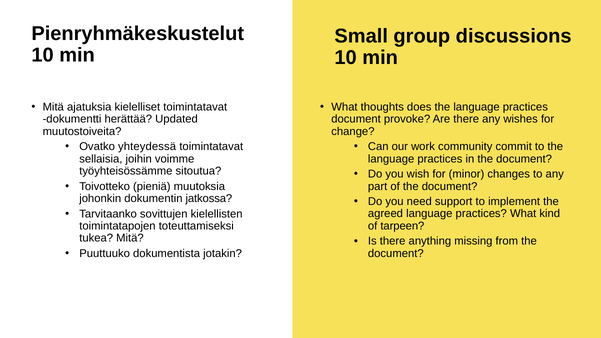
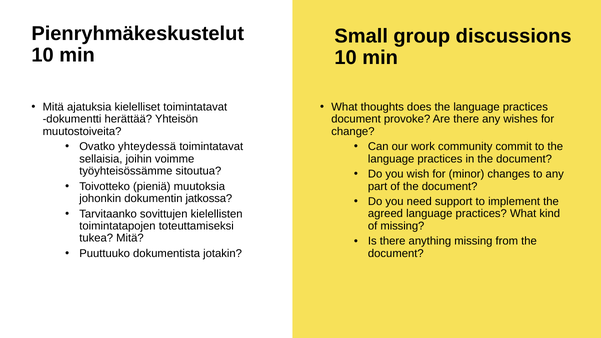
Updated: Updated -> Yhteisön
of tarpeen: tarpeen -> missing
